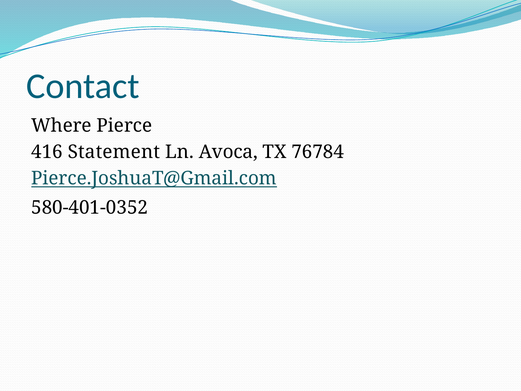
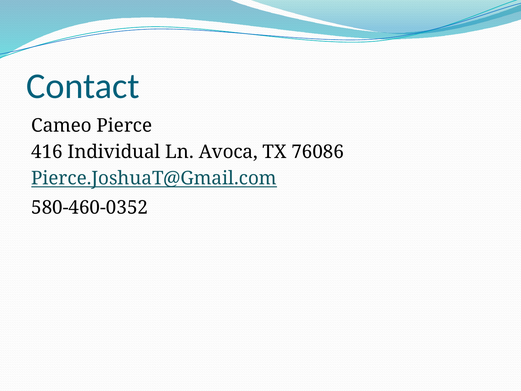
Where: Where -> Cameo
Statement: Statement -> Individual
76784: 76784 -> 76086
580-401-0352: 580-401-0352 -> 580-460-0352
